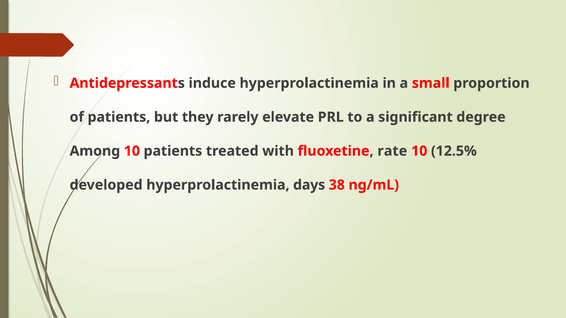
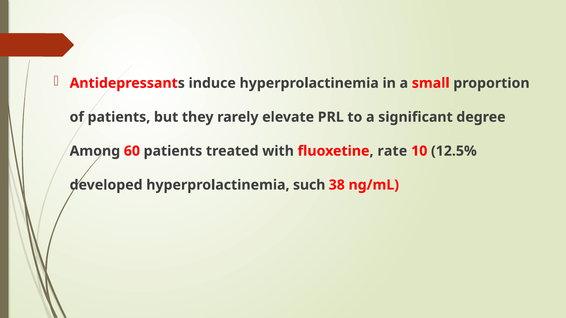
Among 10: 10 -> 60
days: days -> such
